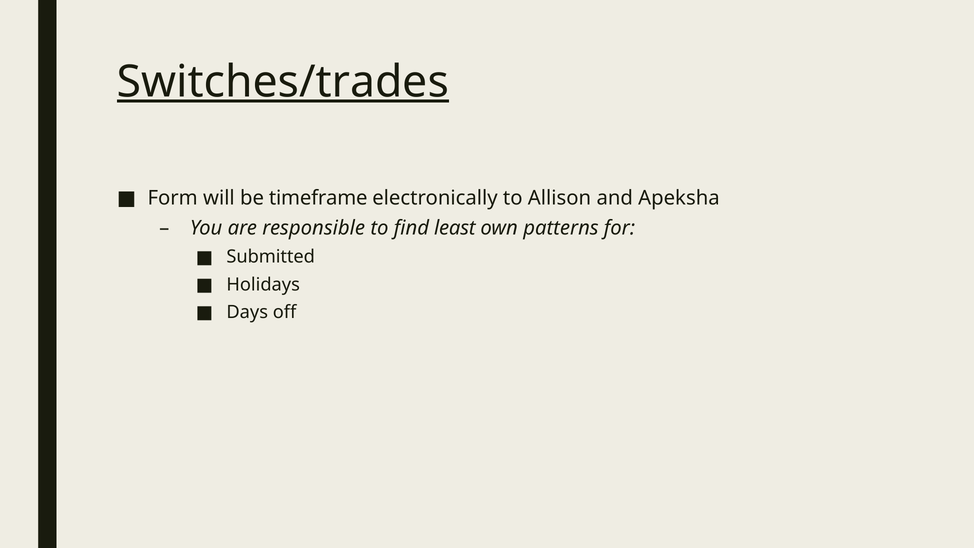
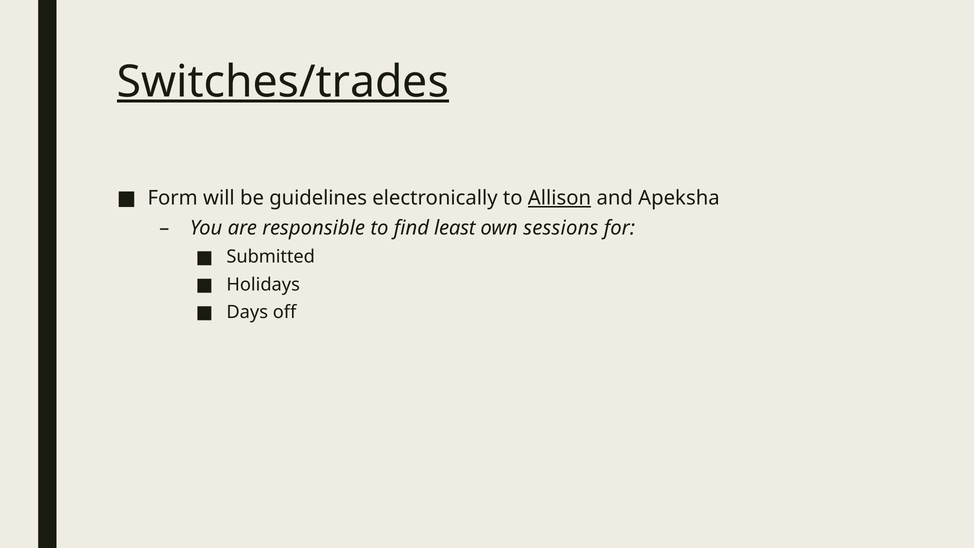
timeframe: timeframe -> guidelines
Allison underline: none -> present
patterns: patterns -> sessions
